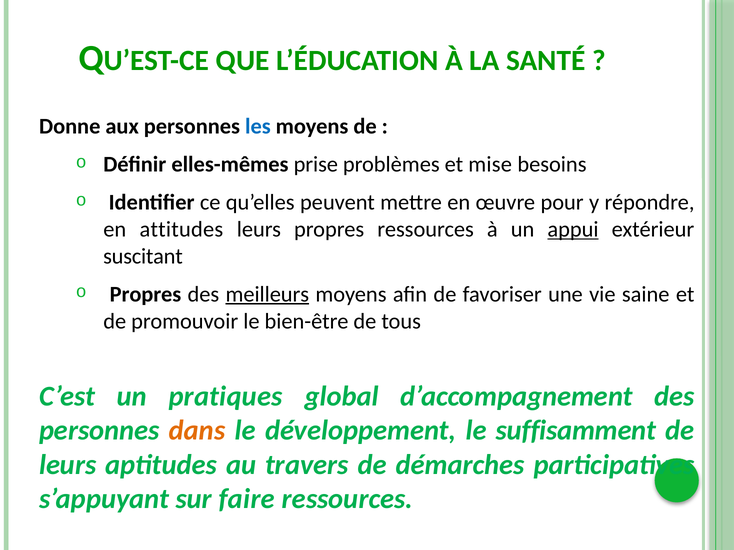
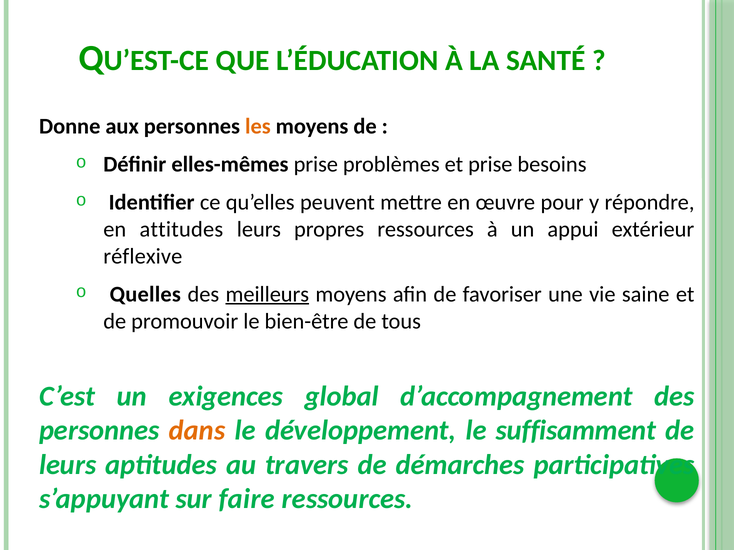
les colour: blue -> orange
et mise: mise -> prise
appui underline: present -> none
suscitant: suscitant -> réflexive
Propres at (145, 295): Propres -> Quelles
pratiques: pratiques -> exigences
